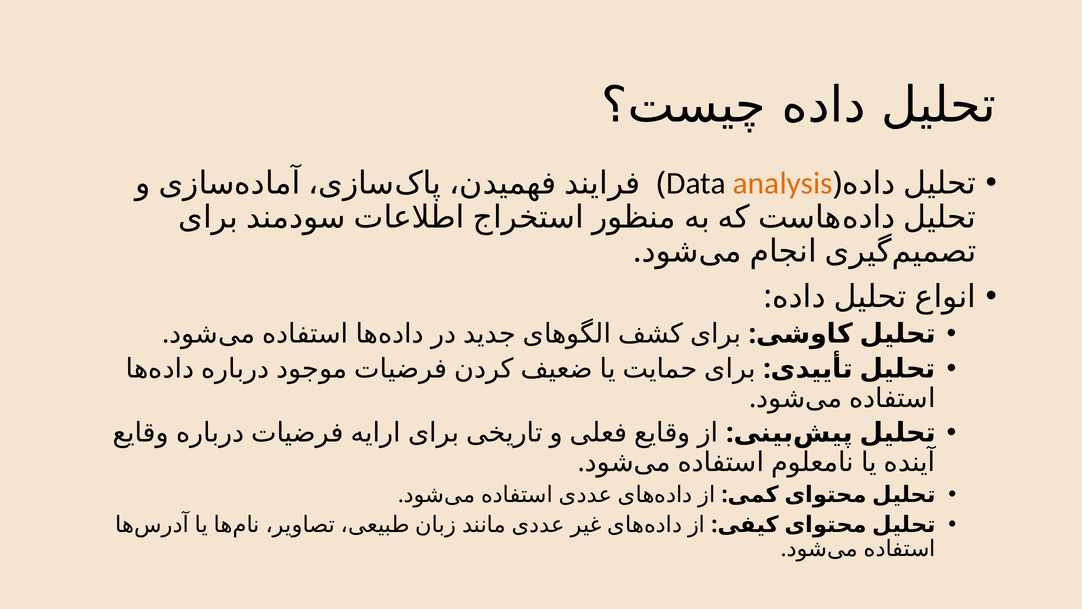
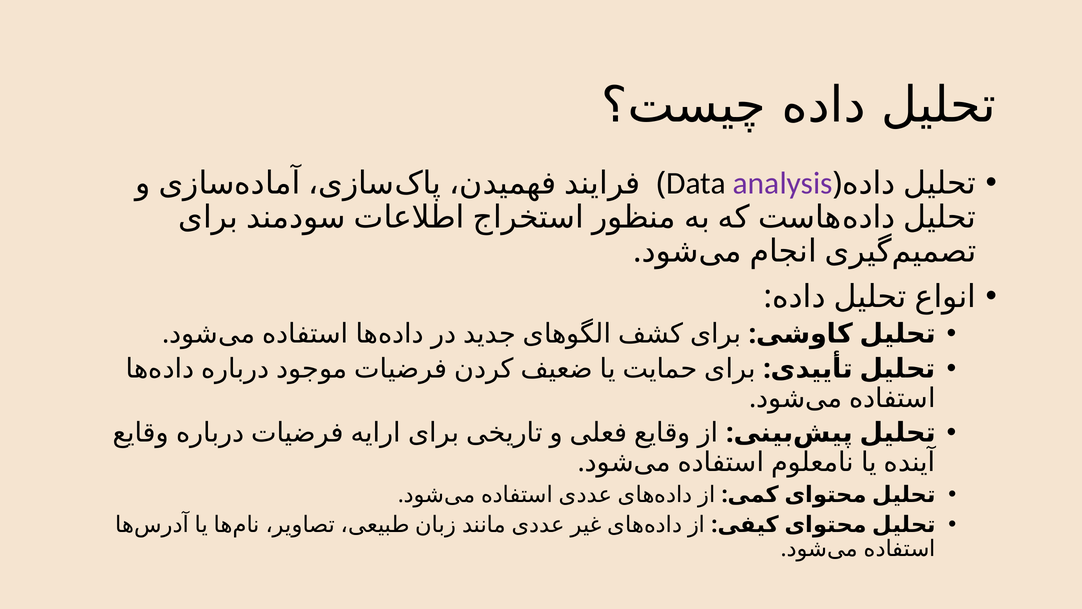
analysis colour: orange -> purple
